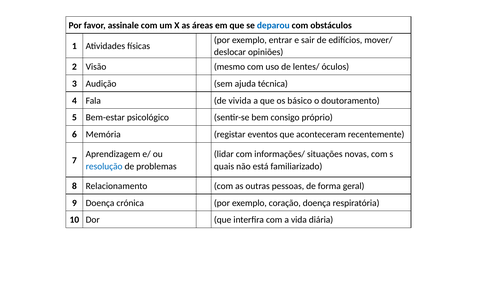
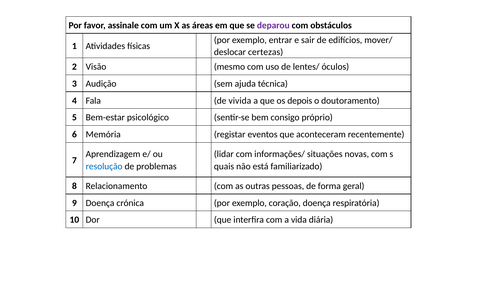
deparou colour: blue -> purple
opiniões: opiniões -> certezas
básico: básico -> depois
